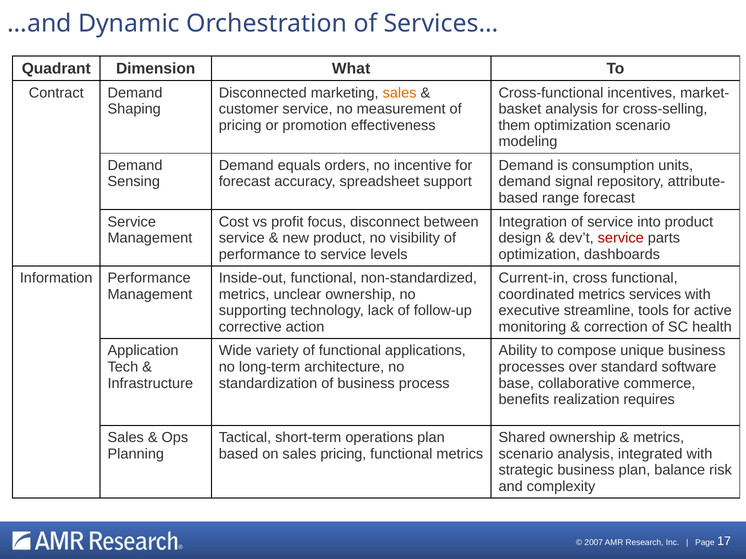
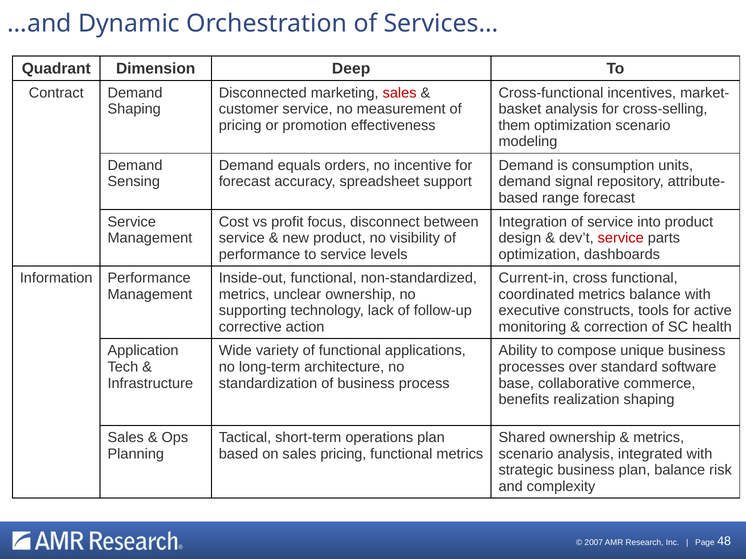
What: What -> Deep
sales at (400, 93) colour: orange -> red
metrics services: services -> balance
streamline: streamline -> constructs
realization requires: requires -> shaping
17: 17 -> 48
